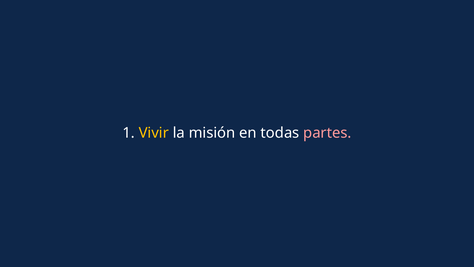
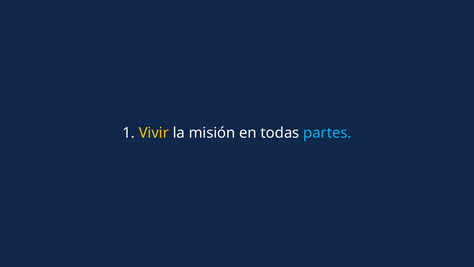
partes colour: pink -> light blue
